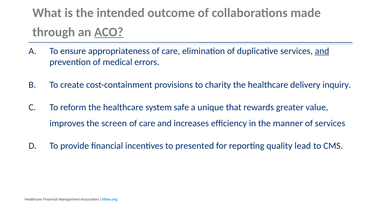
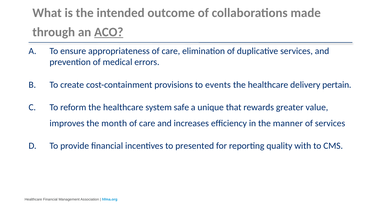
and at (322, 51) underline: present -> none
charity: charity -> events
inquiry: inquiry -> pertain
screen: screen -> month
lead: lead -> with
